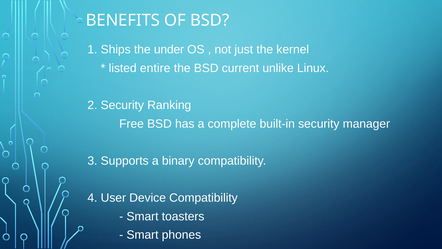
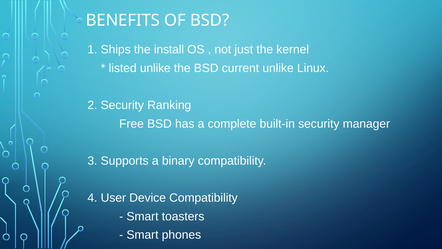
under: under -> install
listed entire: entire -> unlike
